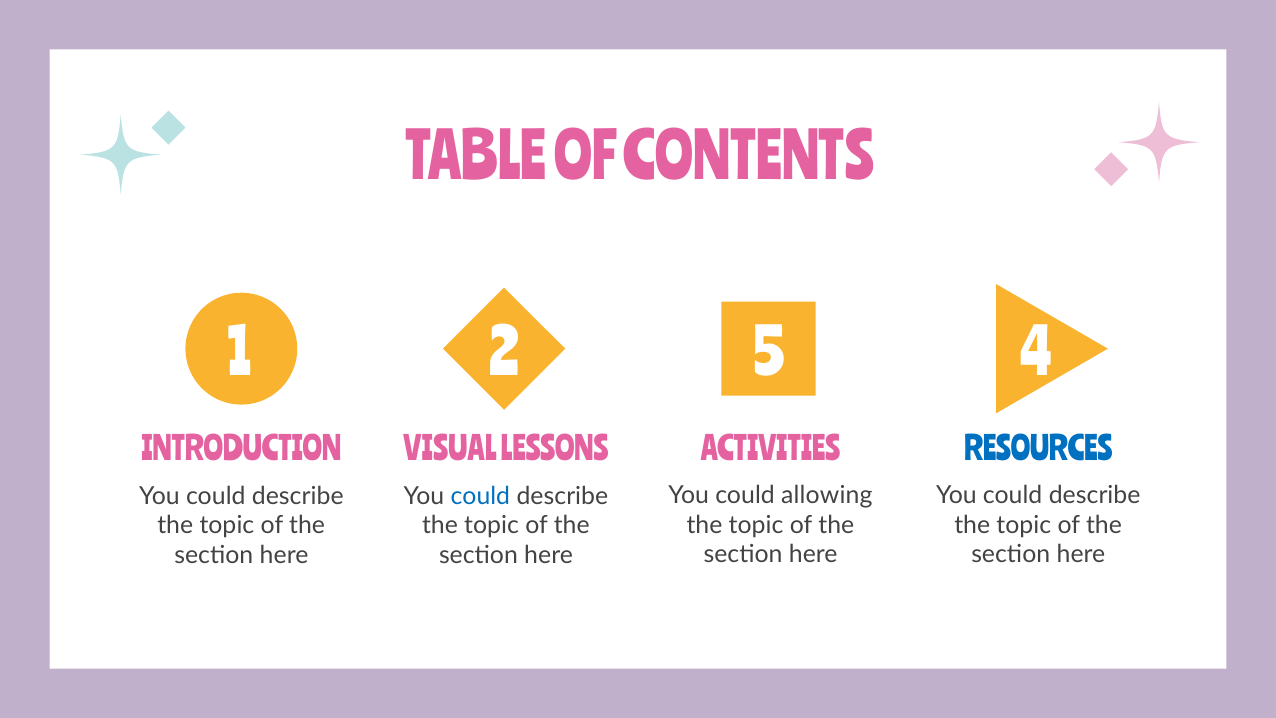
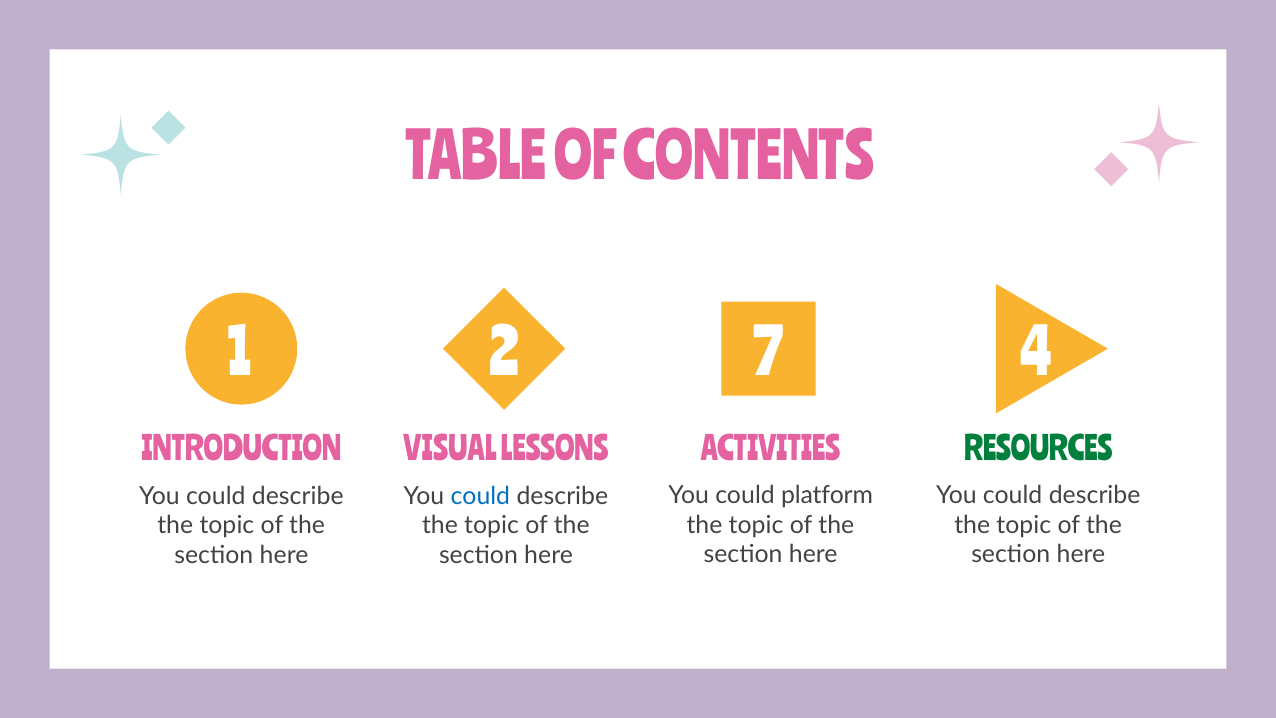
5: 5 -> 7
RESOURCES colour: blue -> green
allowing: allowing -> platform
